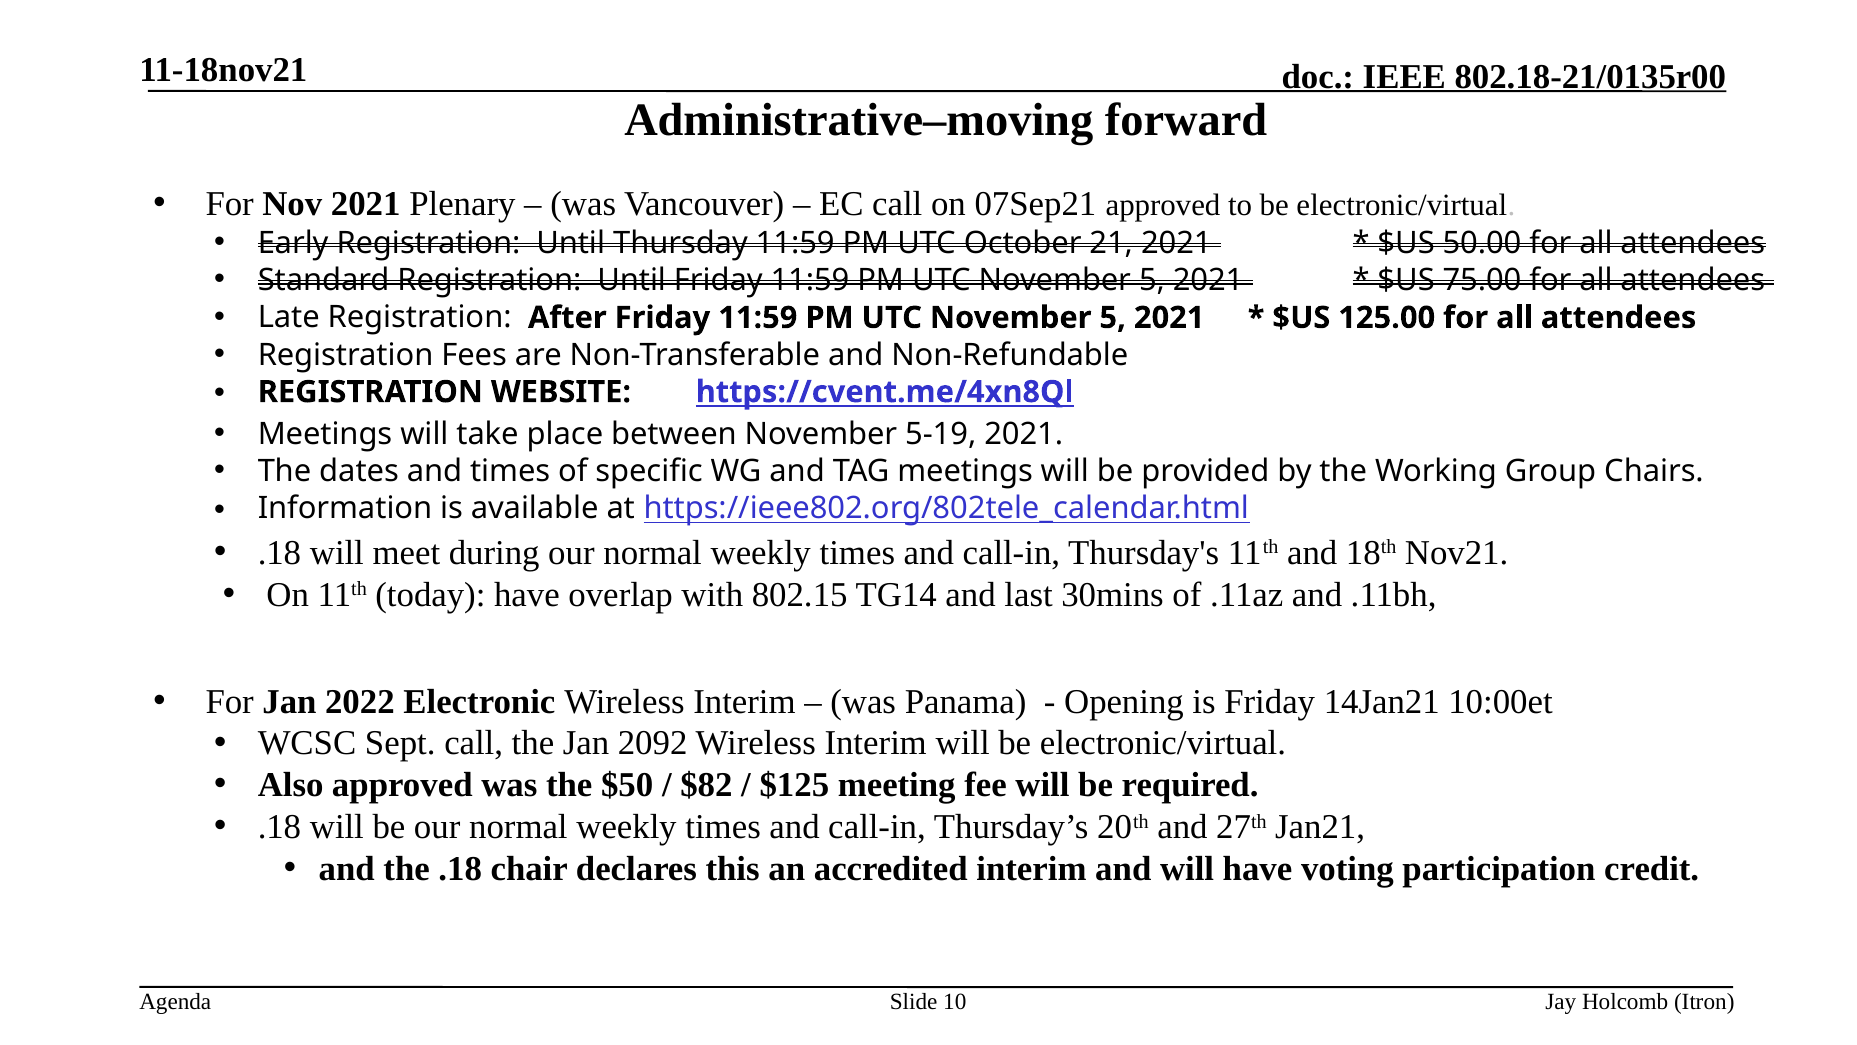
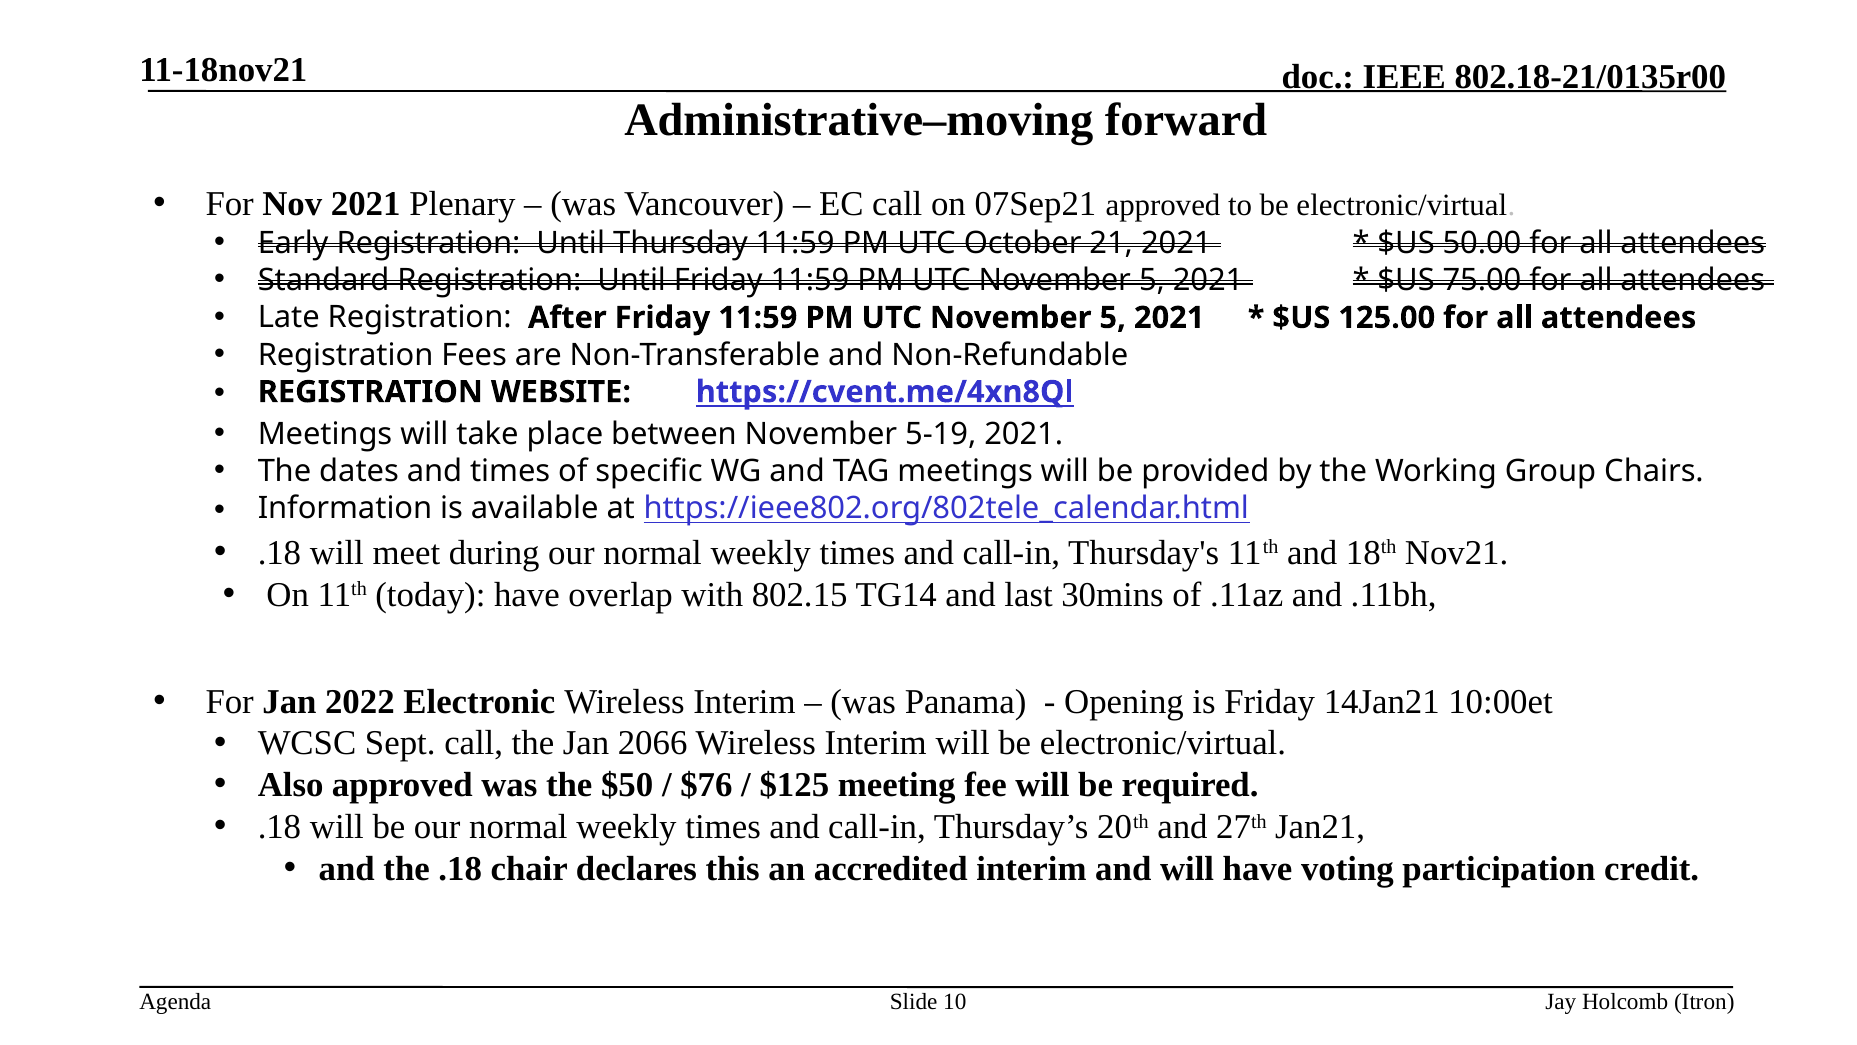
2092: 2092 -> 2066
$82: $82 -> $76
